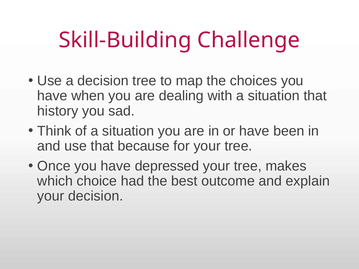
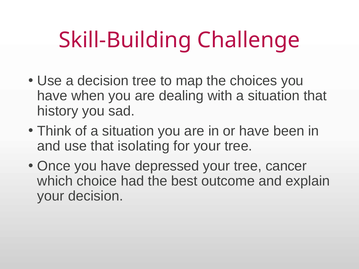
because: because -> isolating
makes: makes -> cancer
